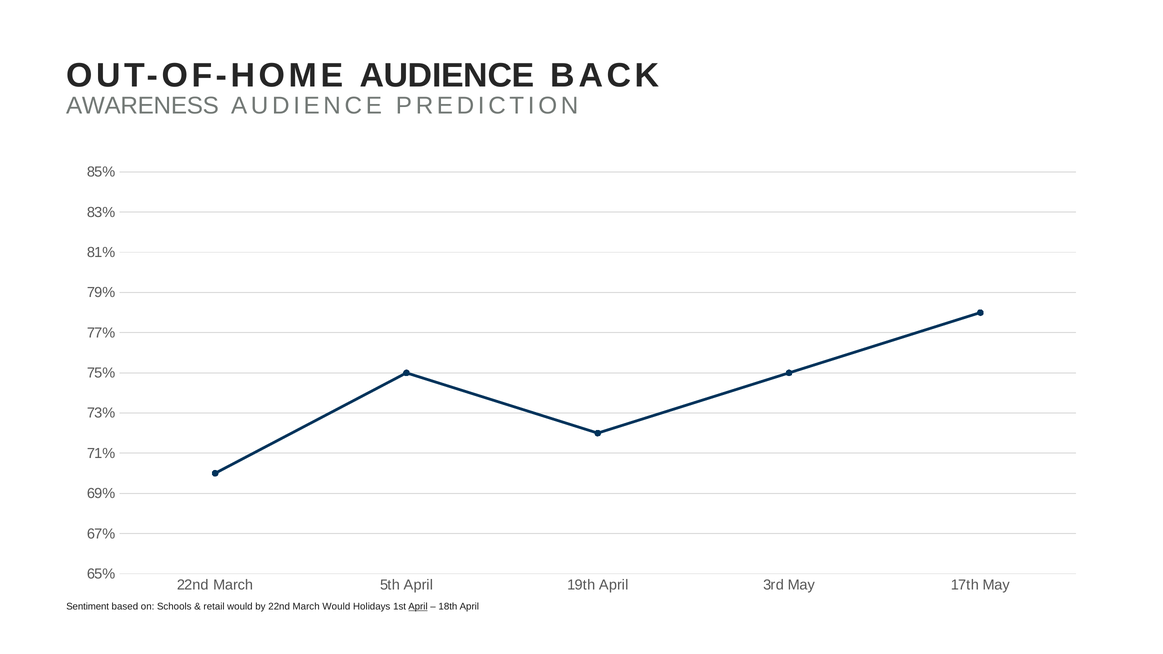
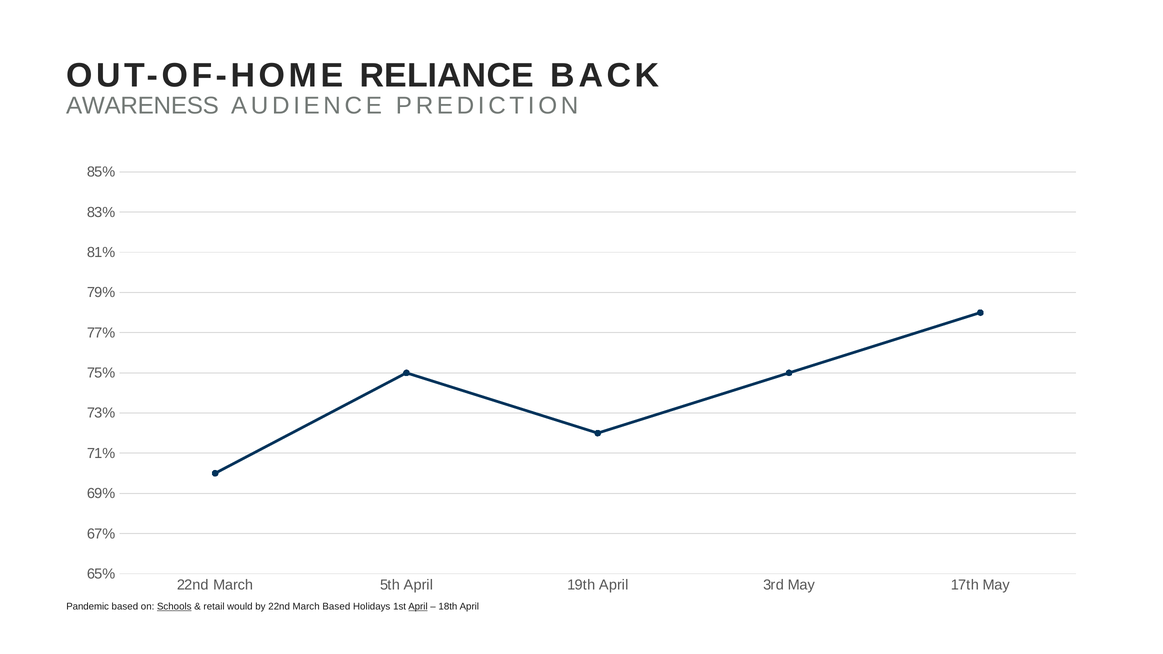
OUT-OF-HOME AUDIENCE: AUDIENCE -> RELIANCE
Sentiment: Sentiment -> Pandemic
Schools underline: none -> present
March Would: Would -> Based
